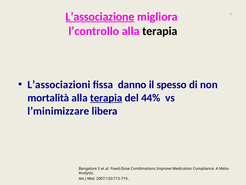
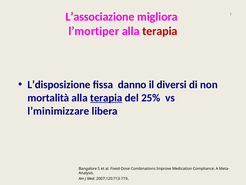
L’associazione underline: present -> none
l’controllo: l’controllo -> l’mortiper
terapia at (160, 31) colour: black -> red
L’associazioni: L’associazioni -> L’disposizione
spesso: spesso -> diversi
44%: 44% -> 25%
